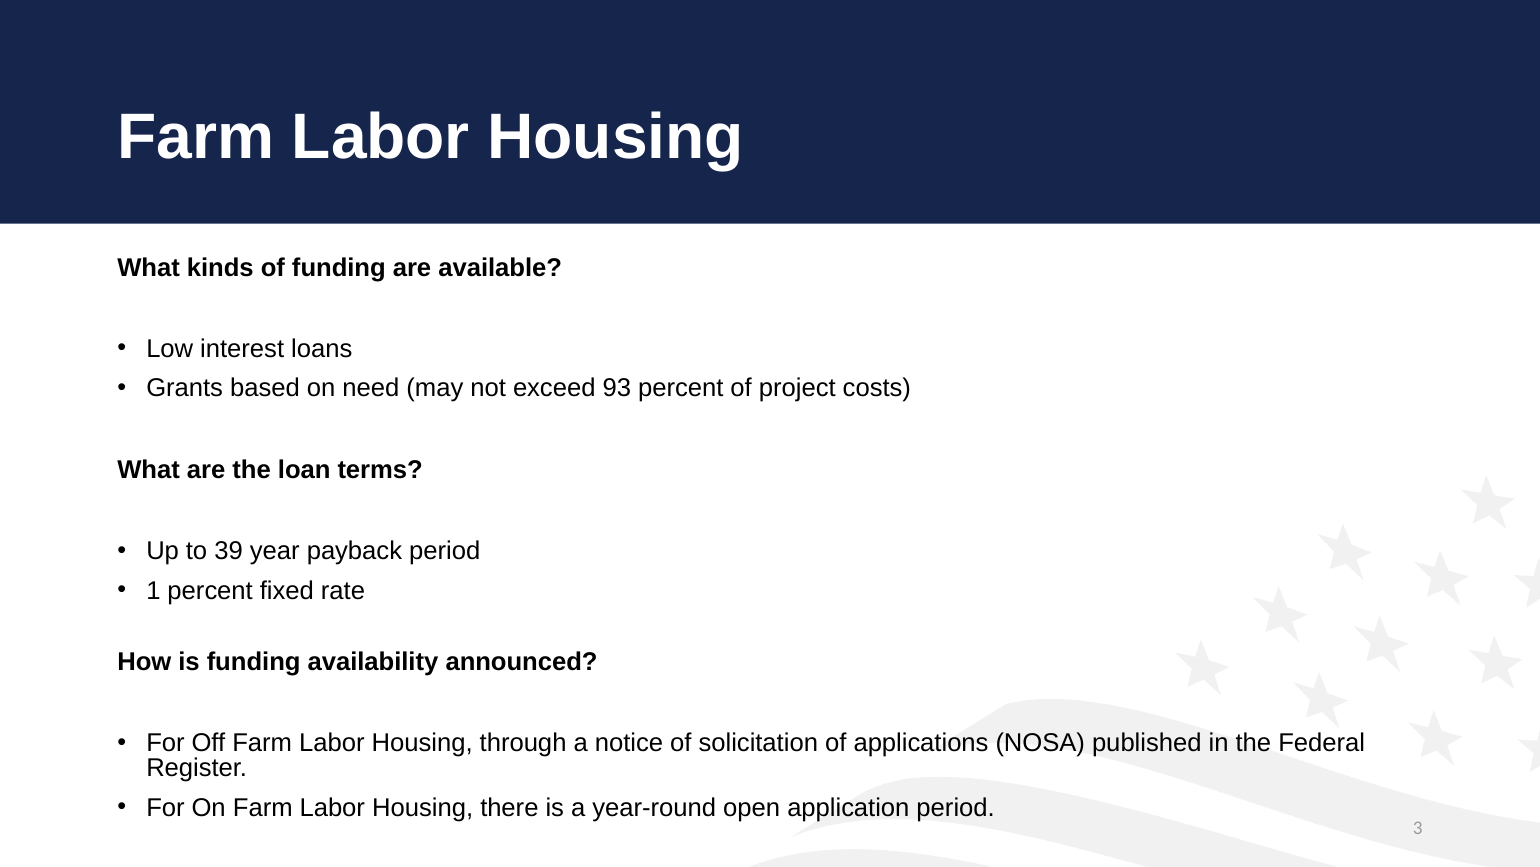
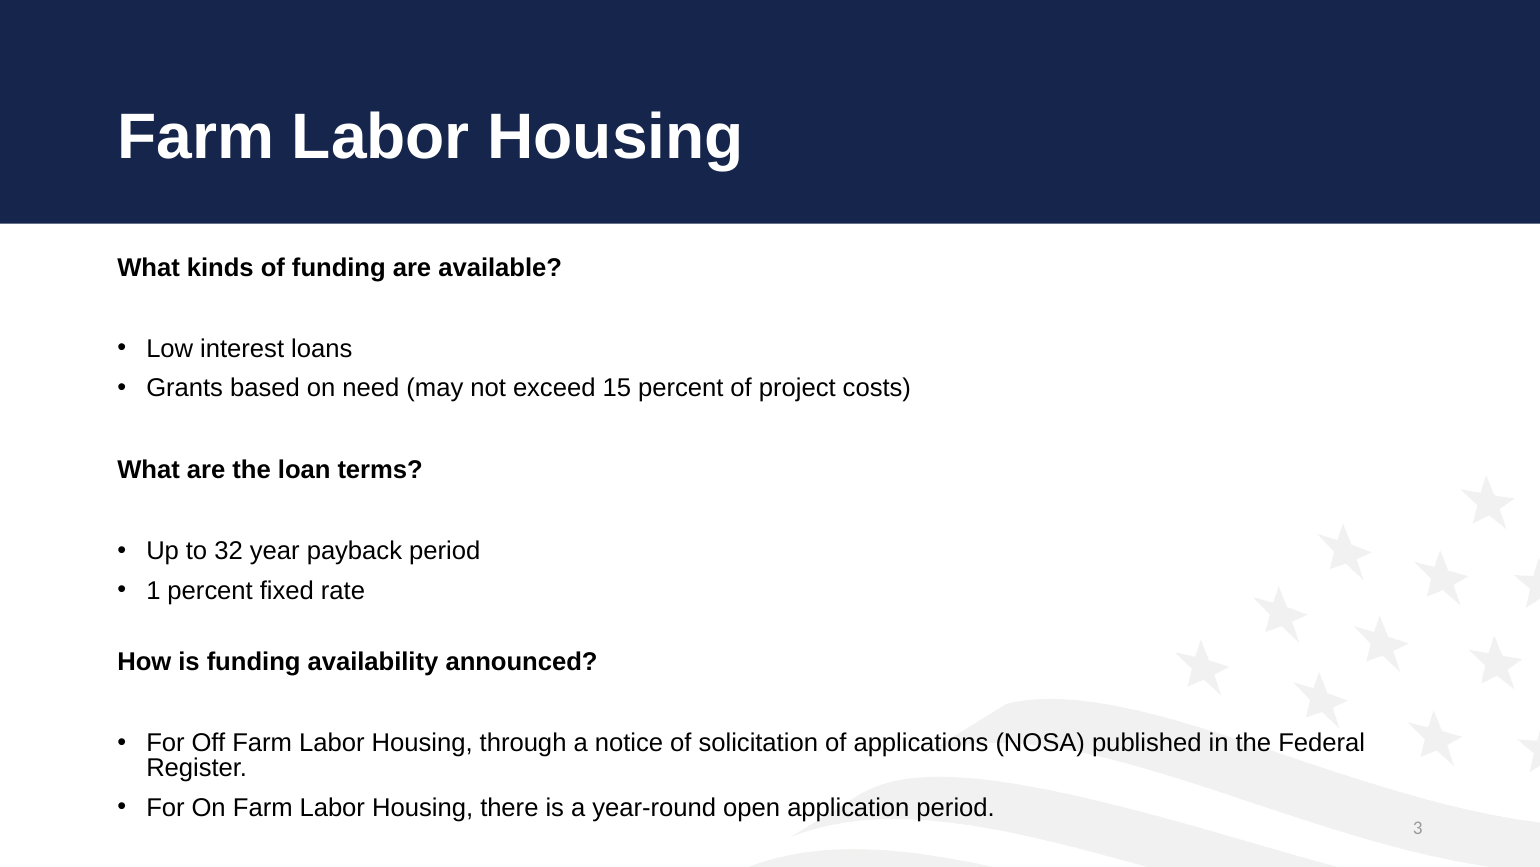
93: 93 -> 15
39: 39 -> 32
